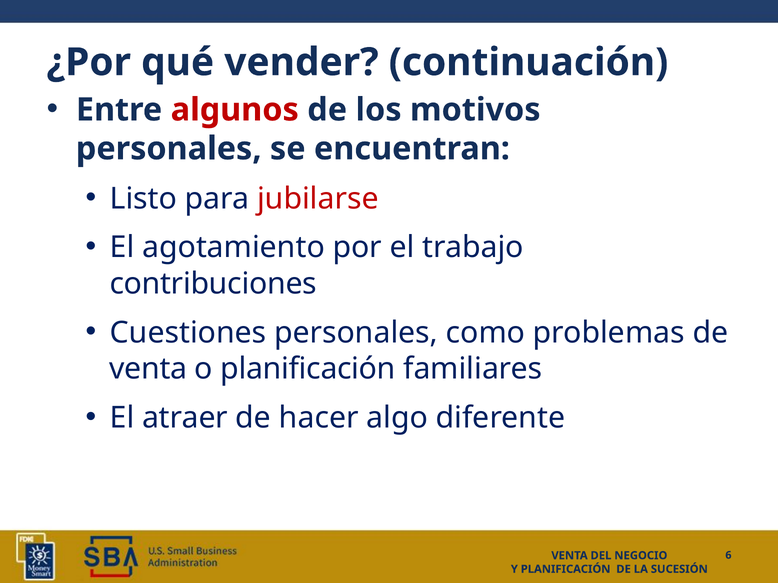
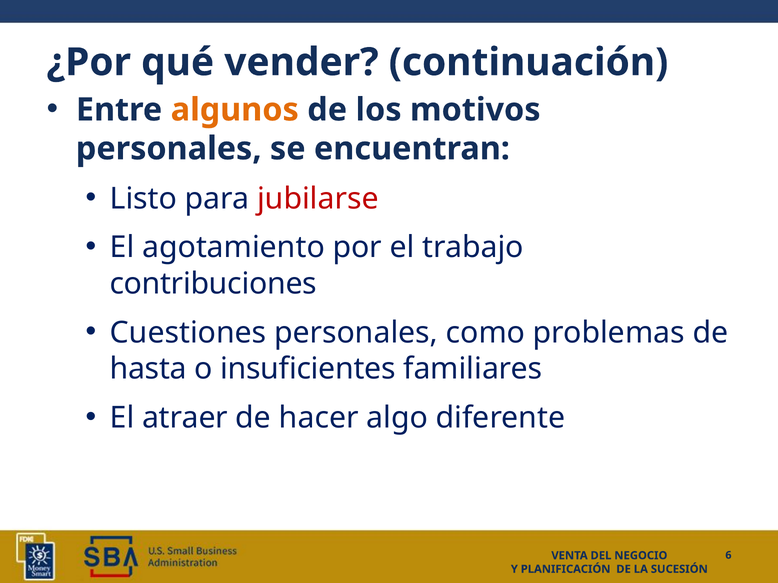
algunos colour: red -> orange
venta at (148, 369): venta -> hasta
o planificación: planificación -> insuficientes
